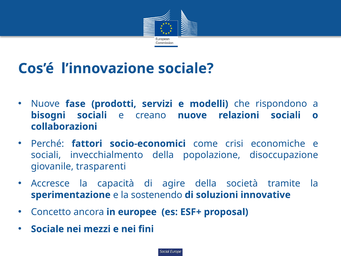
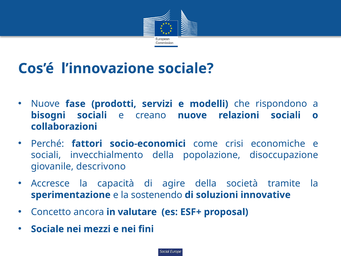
trasparenti: trasparenti -> descrivono
europee: europee -> valutare
